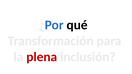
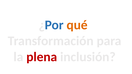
qué colour: black -> orange
